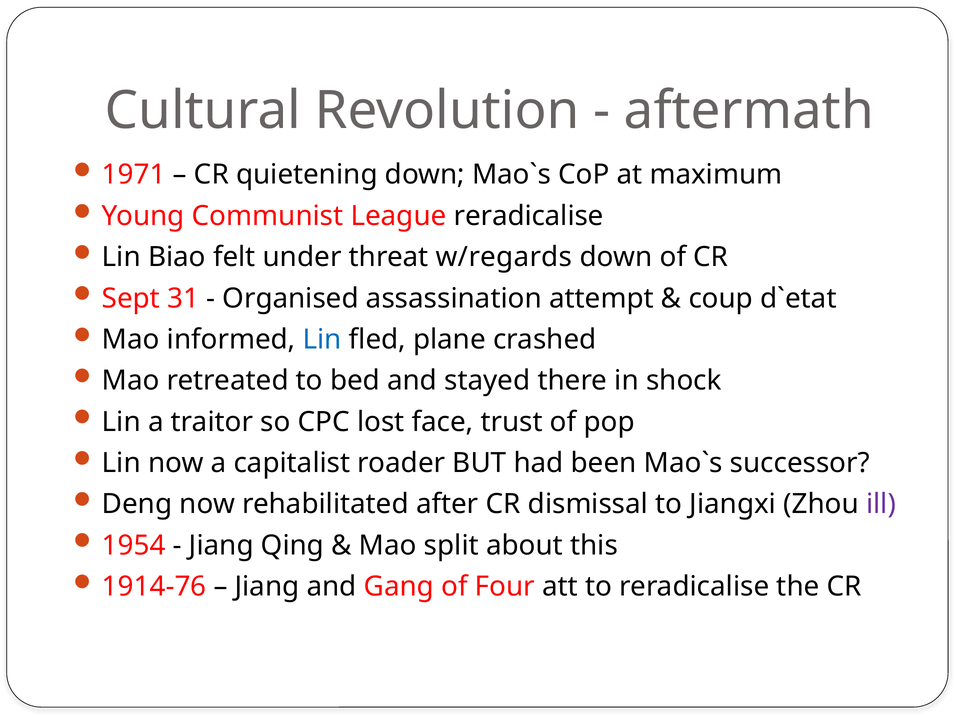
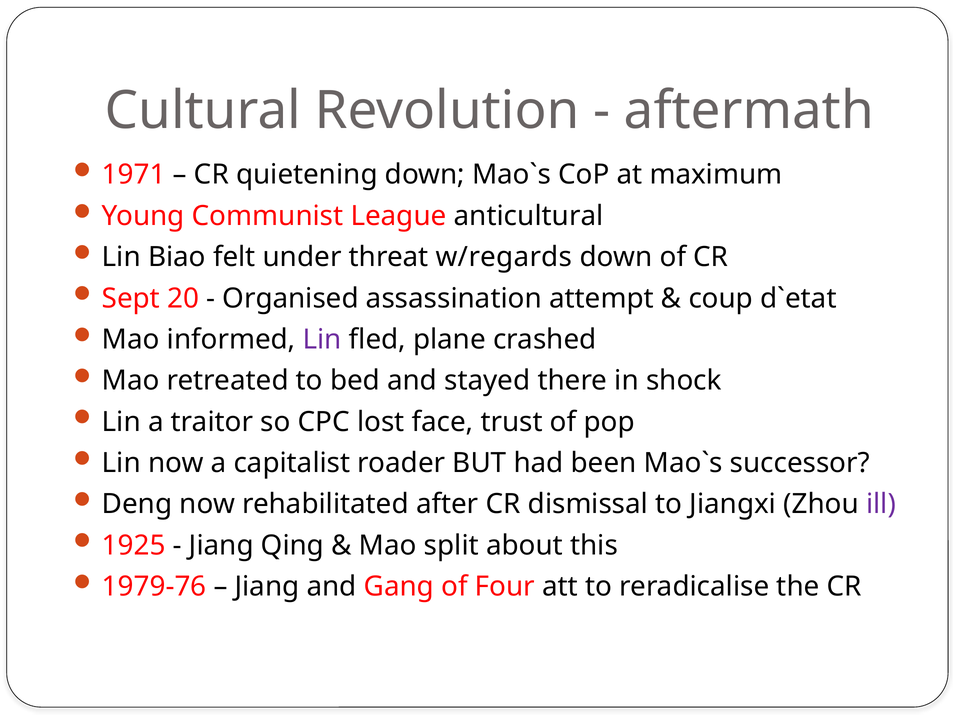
League reradicalise: reradicalise -> anticultural
31: 31 -> 20
Lin at (322, 339) colour: blue -> purple
1954: 1954 -> 1925
1914-76: 1914-76 -> 1979-76
